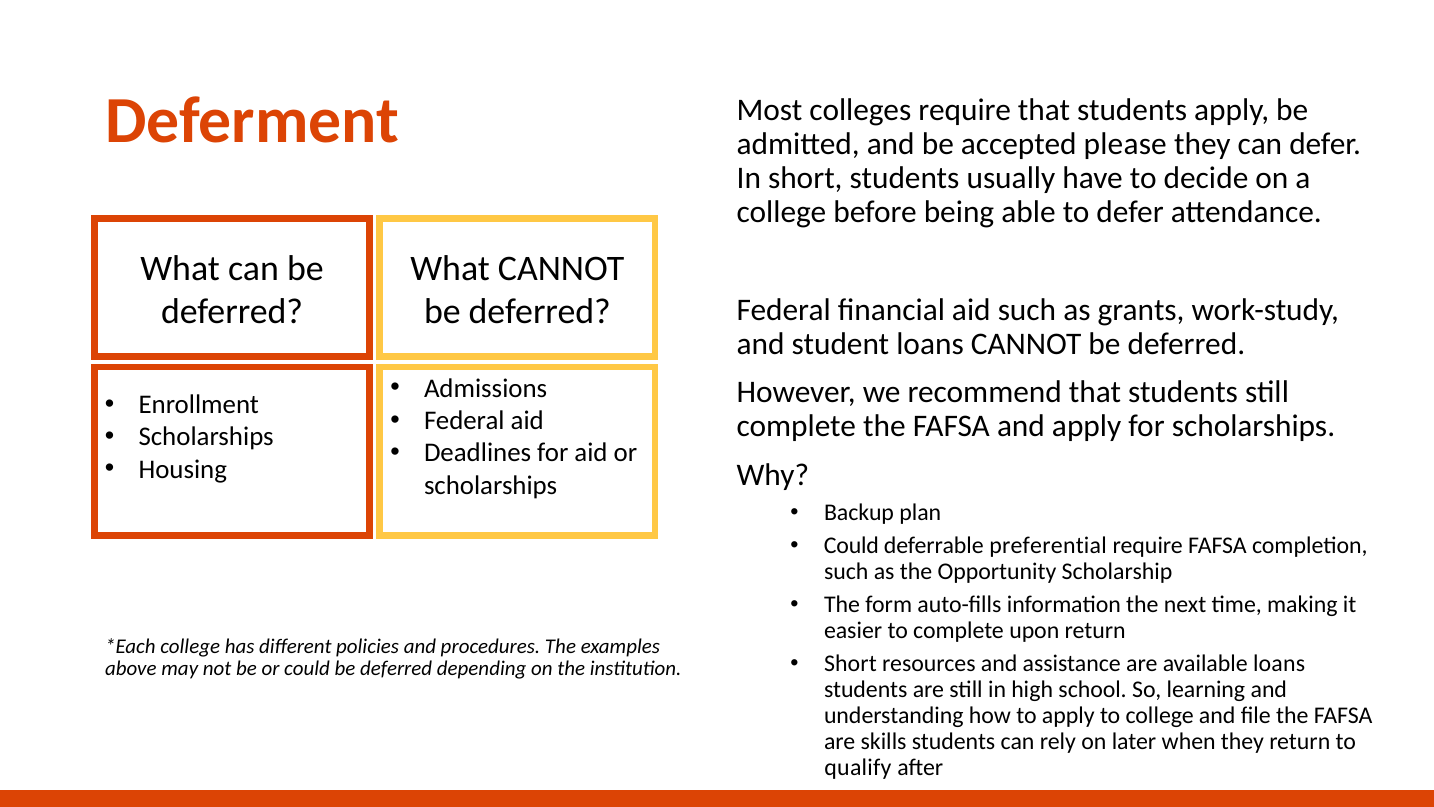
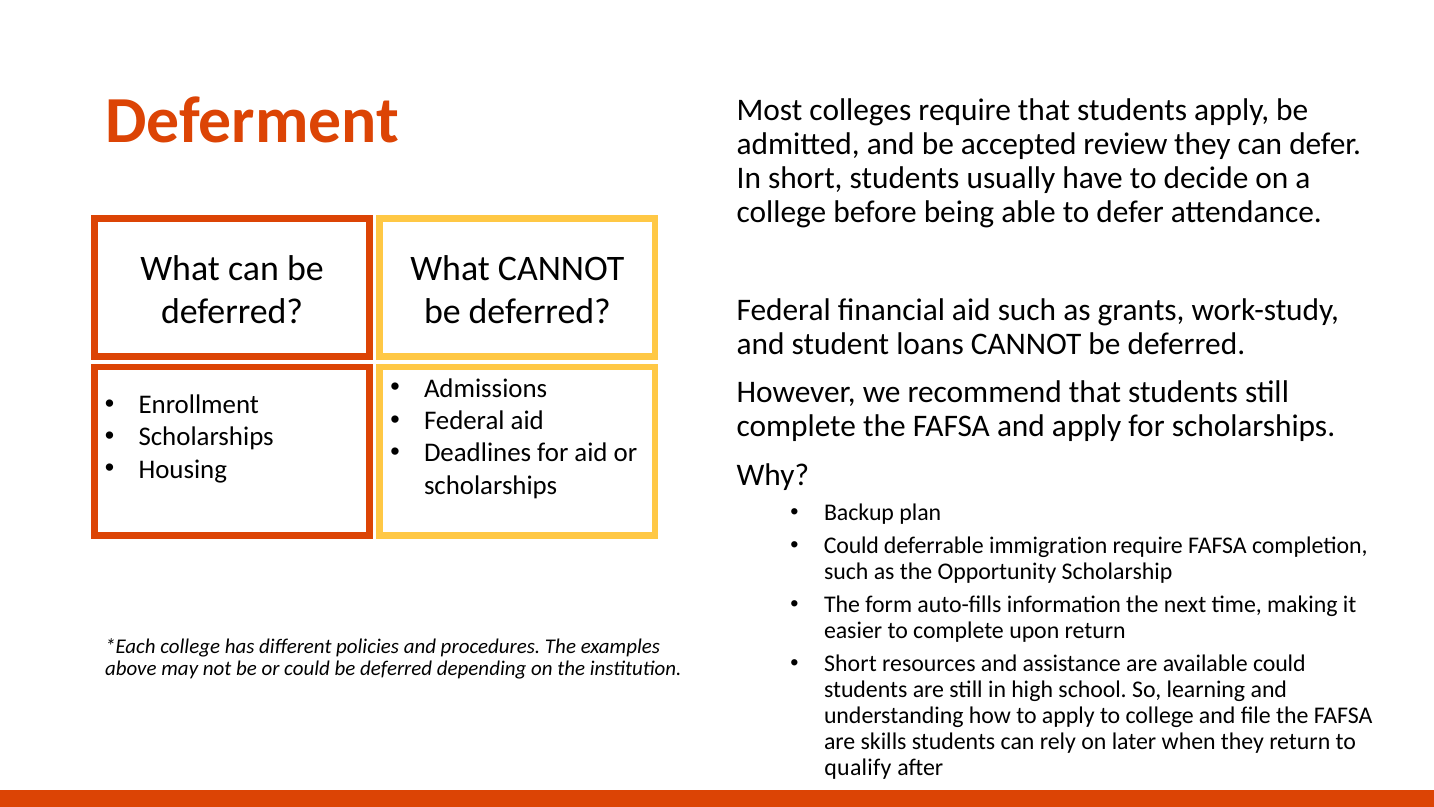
please: please -> review
preferential: preferential -> immigration
available loans: loans -> could
